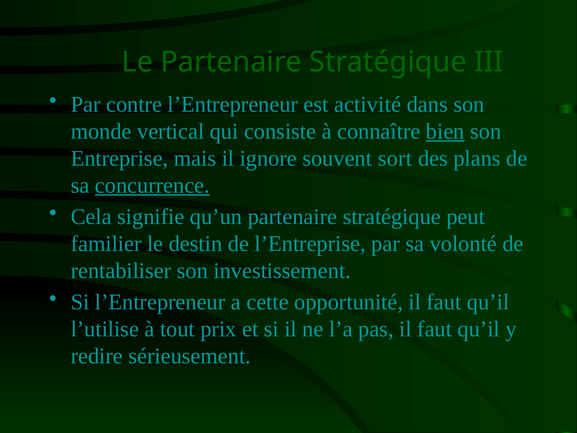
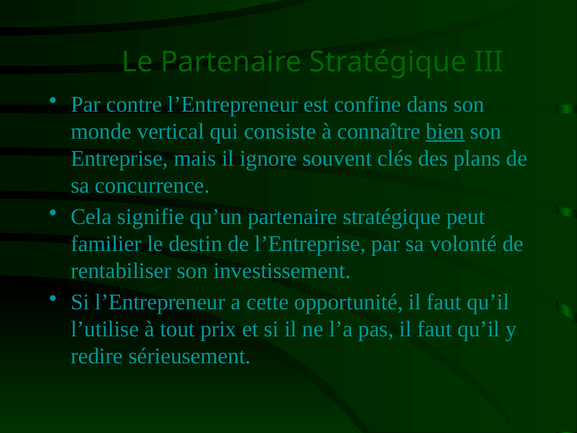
activité: activité -> confine
sort: sort -> clés
concurrence underline: present -> none
